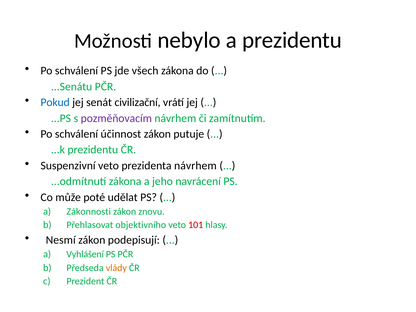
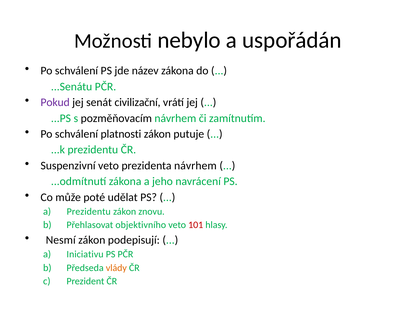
a prezidentu: prezidentu -> uspořádán
všech: všech -> název
Pokud colour: blue -> purple
pozměňovacím colour: purple -> black
účinnost: účinnost -> platnosti
a Zákonnosti: Zákonnosti -> Prezidentu
Vyhlášení: Vyhlášení -> Iniciativu
